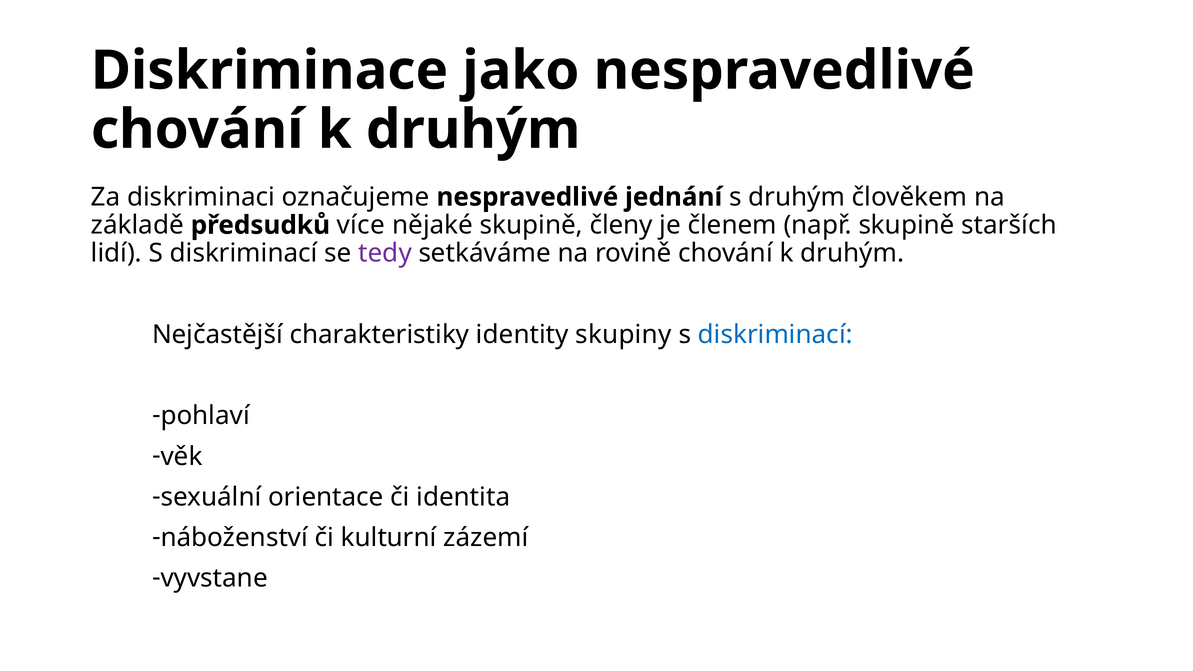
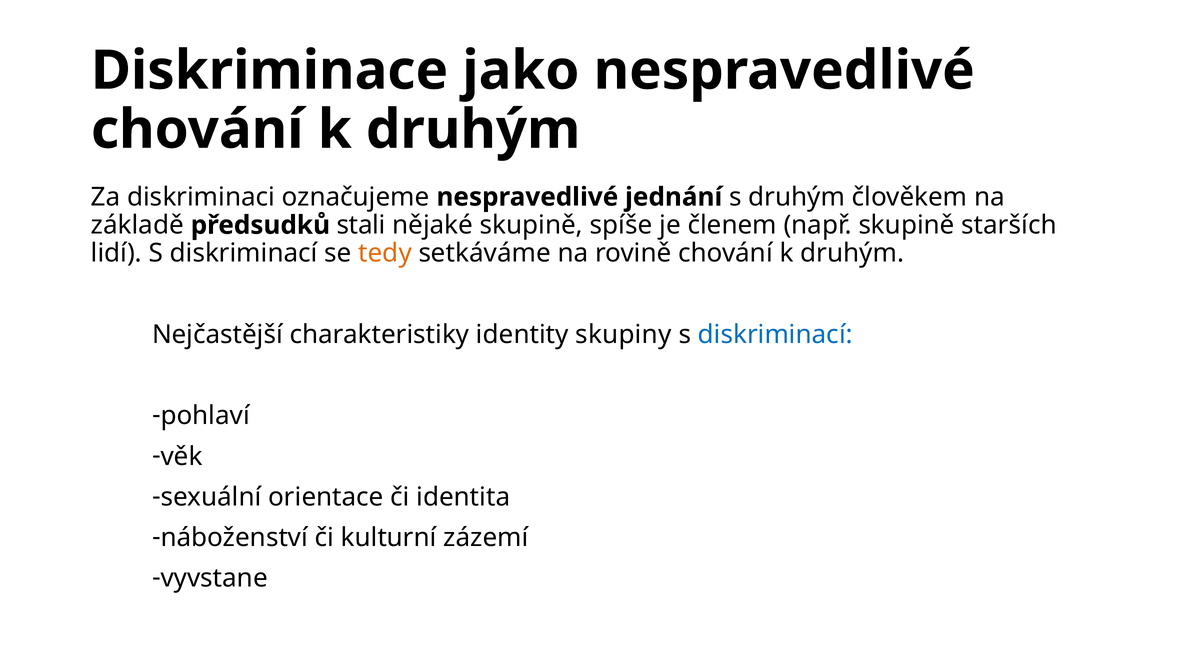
více: více -> stali
členy: členy -> spíše
tedy colour: purple -> orange
